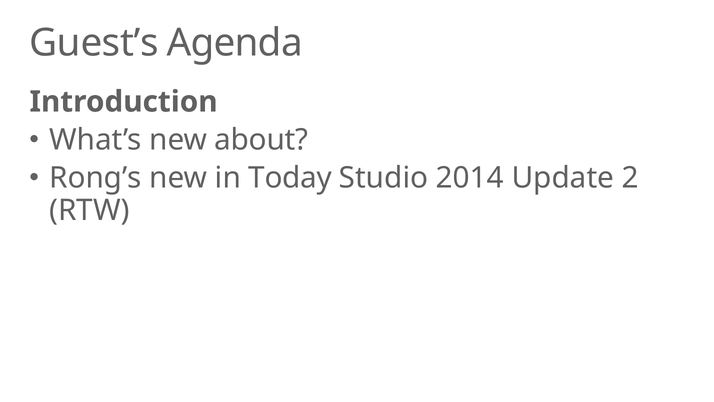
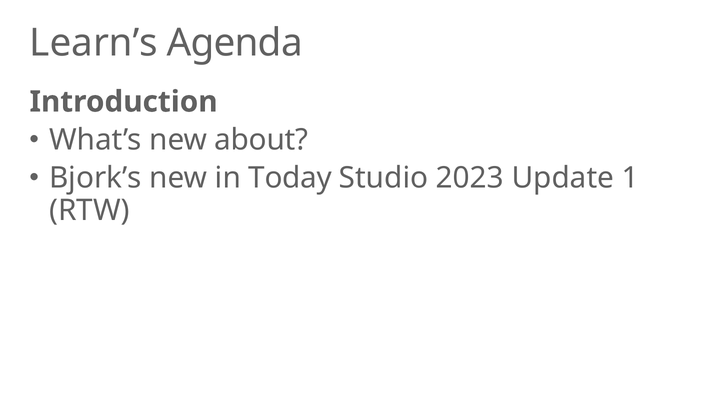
Guest’s: Guest’s -> Learn’s
Rong’s: Rong’s -> Bjork’s
2014: 2014 -> 2023
2: 2 -> 1
